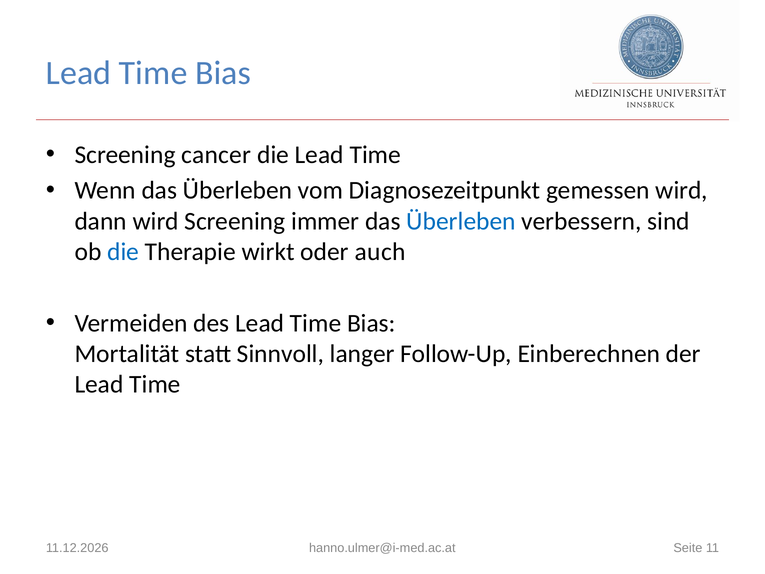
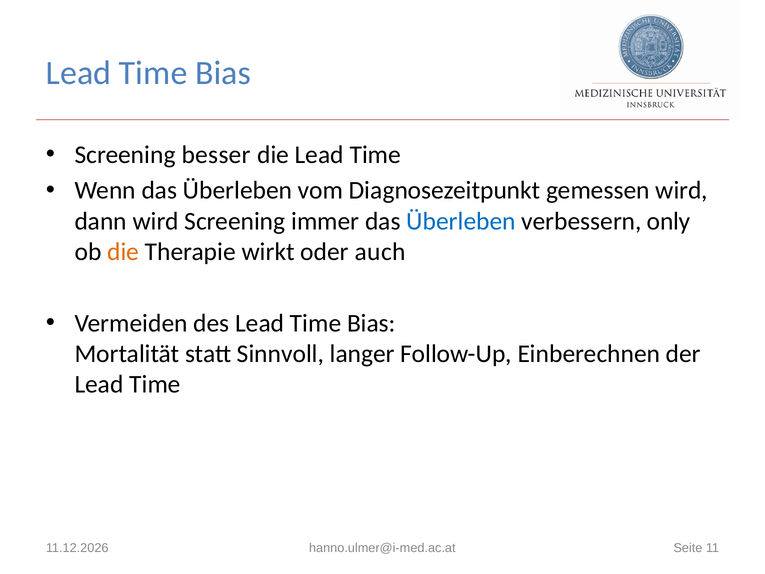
cancer: cancer -> besser
sind: sind -> only
die at (123, 252) colour: blue -> orange
